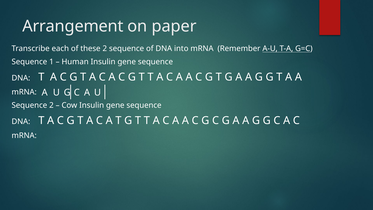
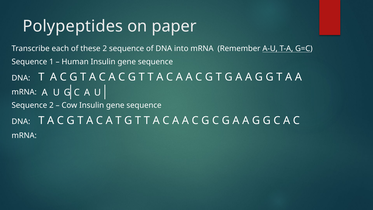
Arrangement: Arrangement -> Polypeptides
